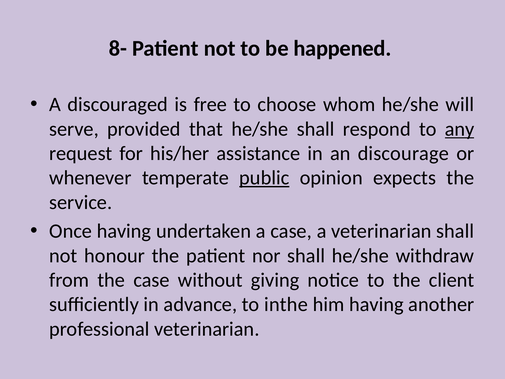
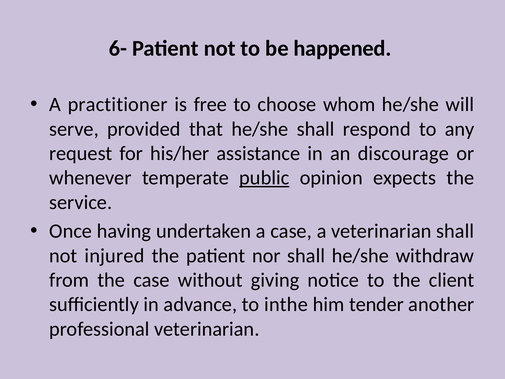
8-: 8- -> 6-
discouraged: discouraged -> practitioner
any underline: present -> none
honour: honour -> injured
him having: having -> tender
